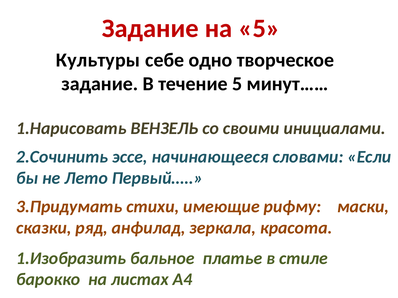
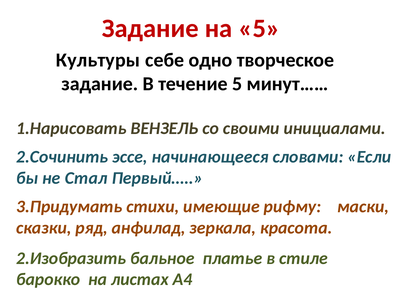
Лето: Лето -> Стал
1.Изобразить: 1.Изобразить -> 2.Изобразить
